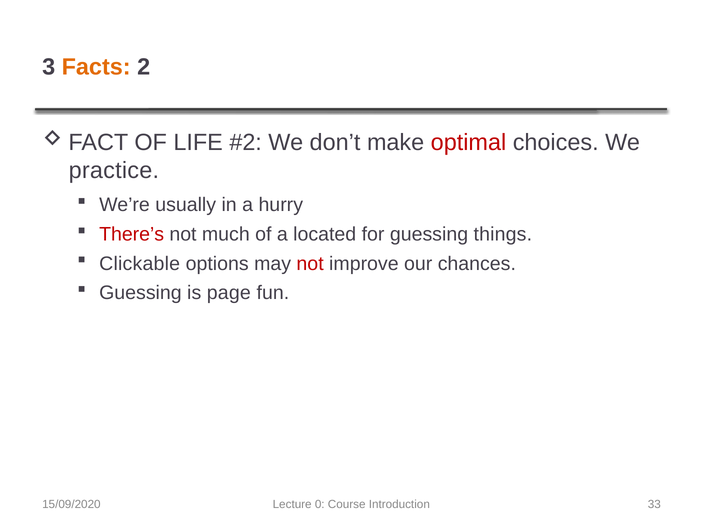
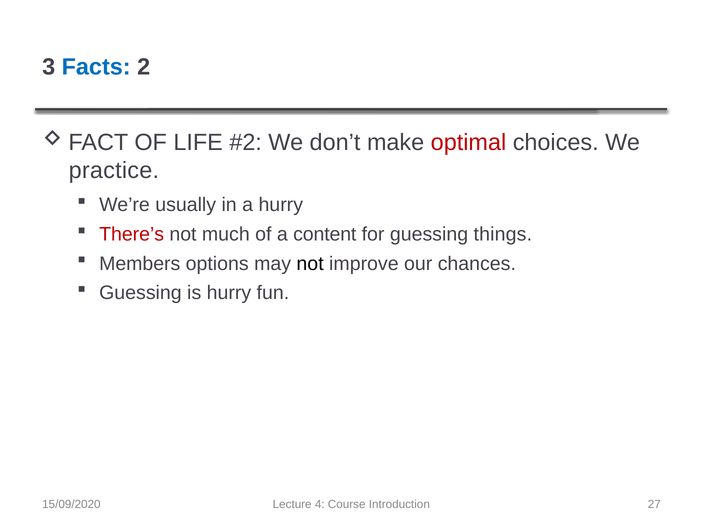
Facts colour: orange -> blue
located: located -> content
Clickable: Clickable -> Members
not at (310, 263) colour: red -> black
is page: page -> hurry
0: 0 -> 4
33: 33 -> 27
